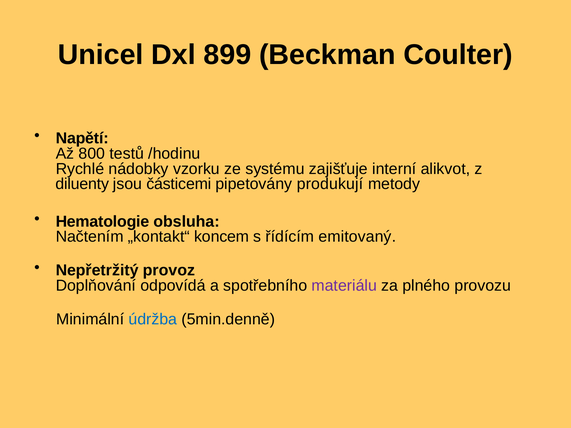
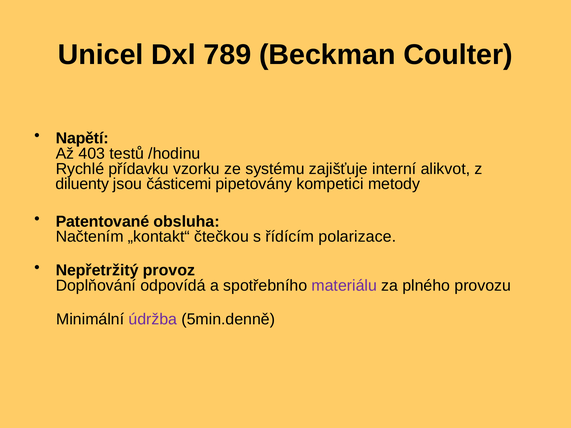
899: 899 -> 789
800: 800 -> 403
nádobky: nádobky -> přídavku
produkují: produkují -> kompetici
Hematologie: Hematologie -> Patentované
koncem: koncem -> čtečkou
emitovaný: emitovaný -> polarizace
údržba colour: blue -> purple
